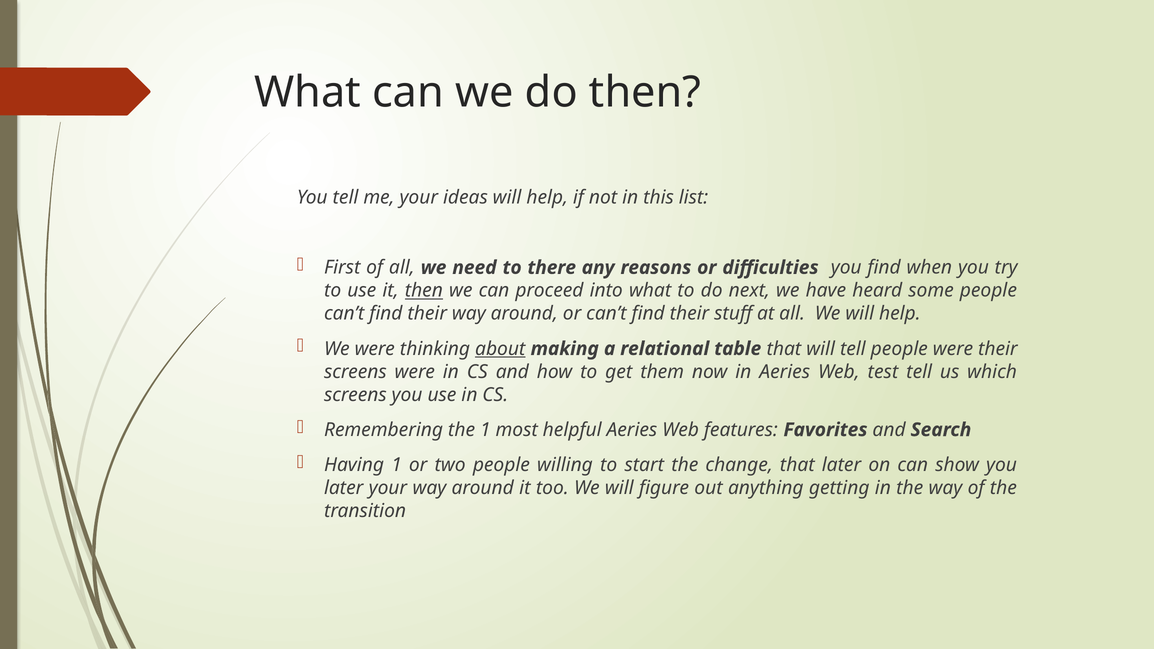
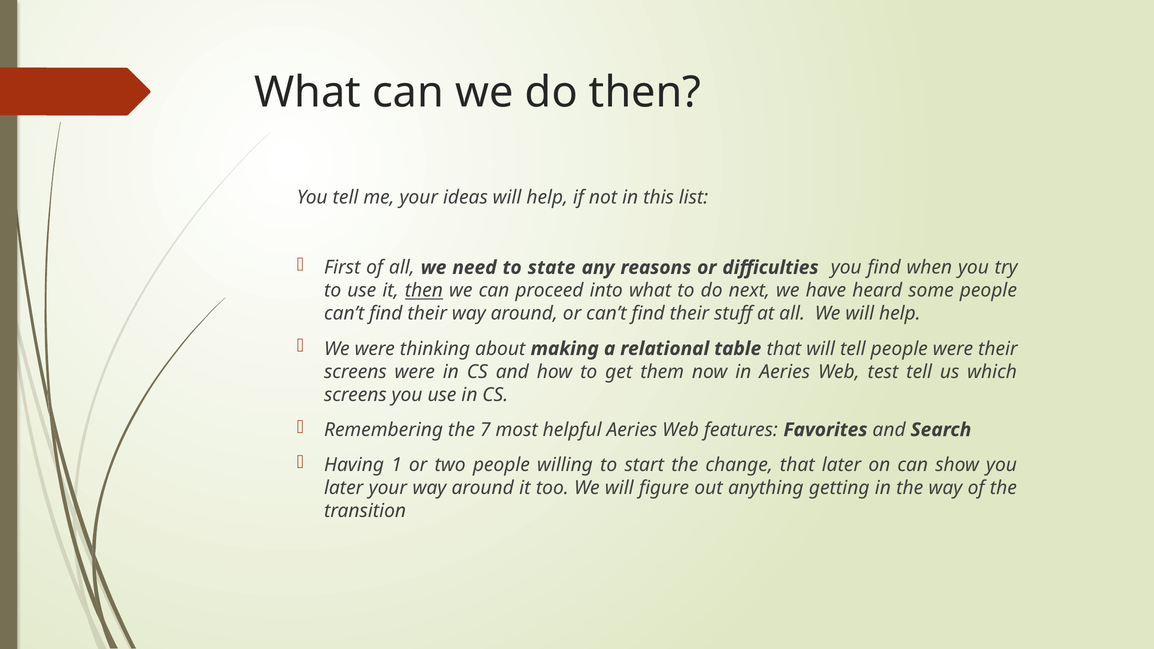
there: there -> state
about underline: present -> none
the 1: 1 -> 7
